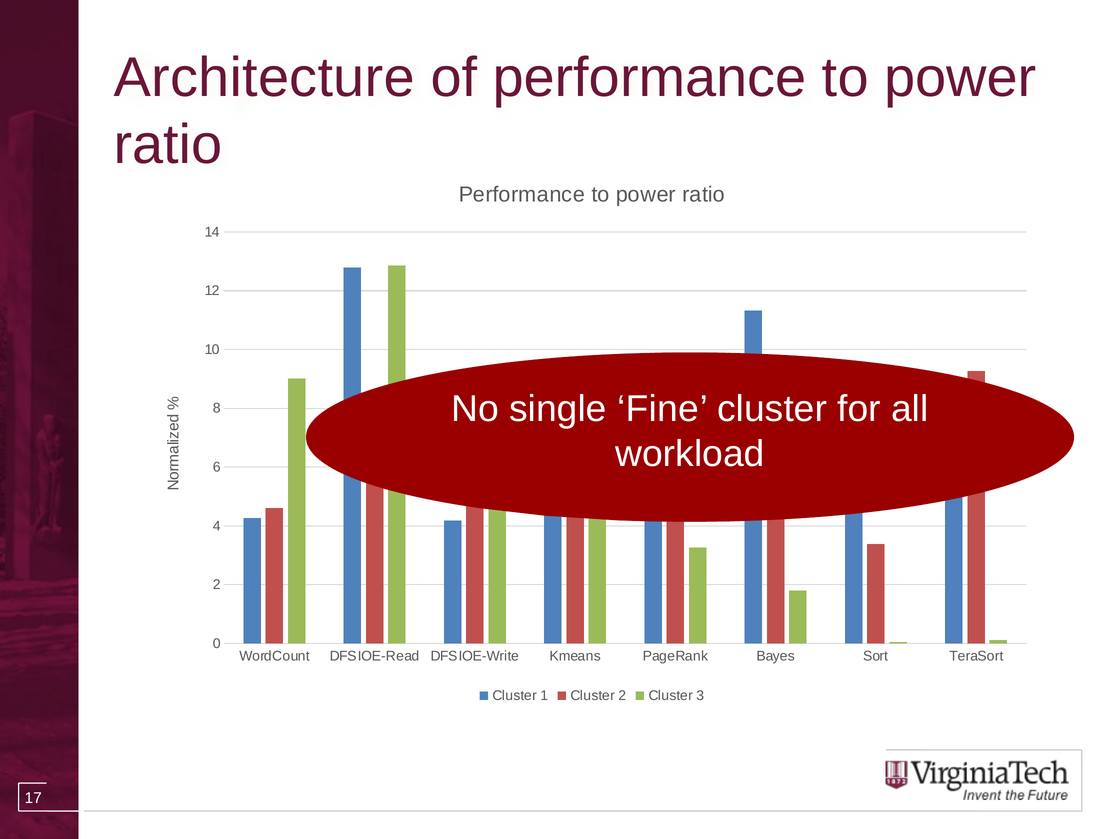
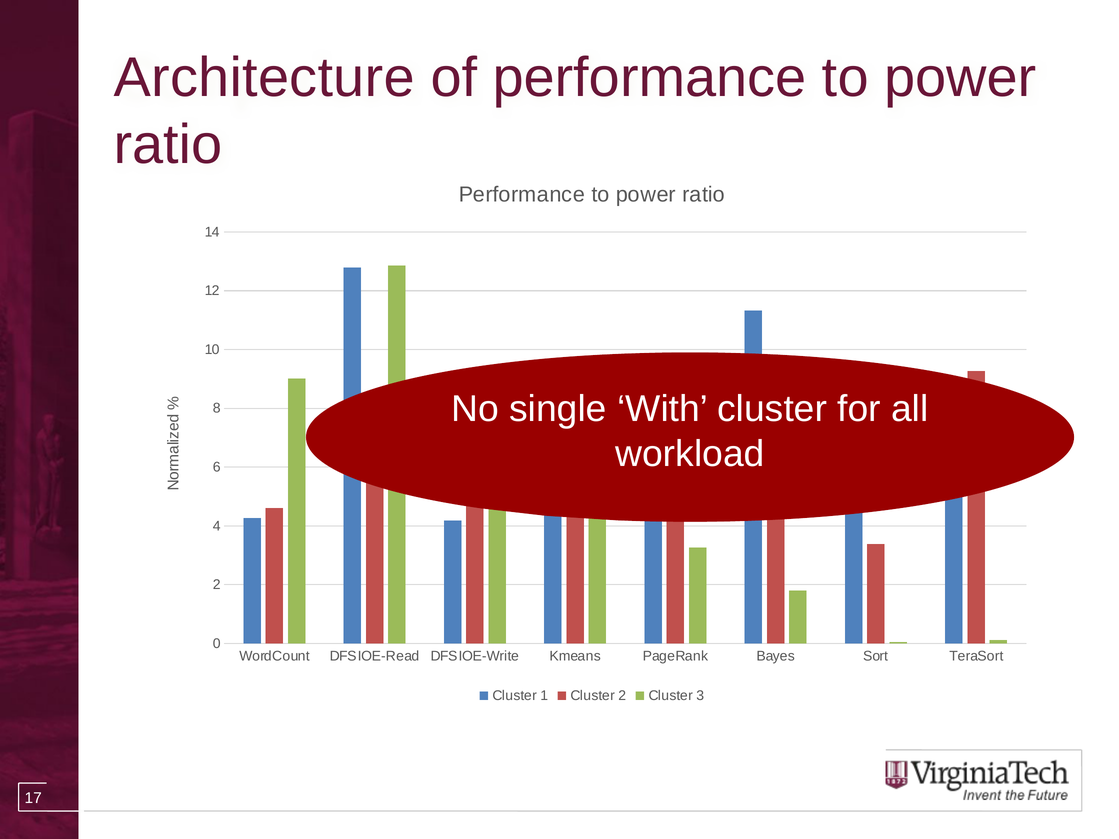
Fine: Fine -> With
